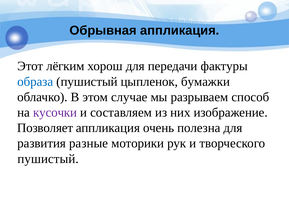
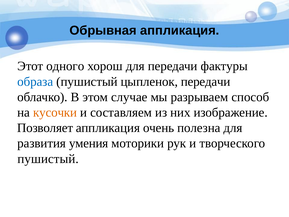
лёгким: лёгким -> одного
цыпленок бумажки: бумажки -> передачи
кусочки colour: purple -> orange
разные: разные -> умения
